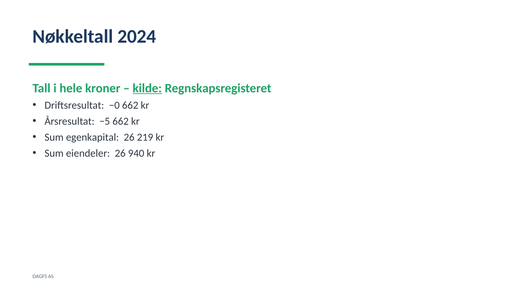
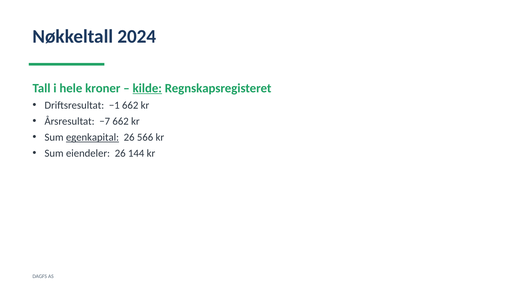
−0: −0 -> −1
−5: −5 -> −7
egenkapital underline: none -> present
219: 219 -> 566
940: 940 -> 144
